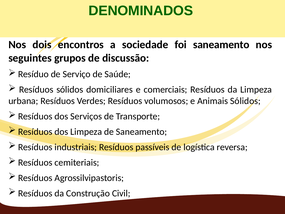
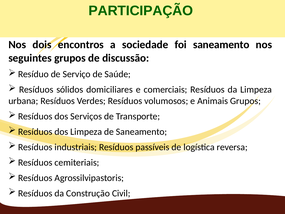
DENOMINADOS: DENOMINADOS -> PARTICIPAÇÃO
Animais Sólidos: Sólidos -> Grupos
